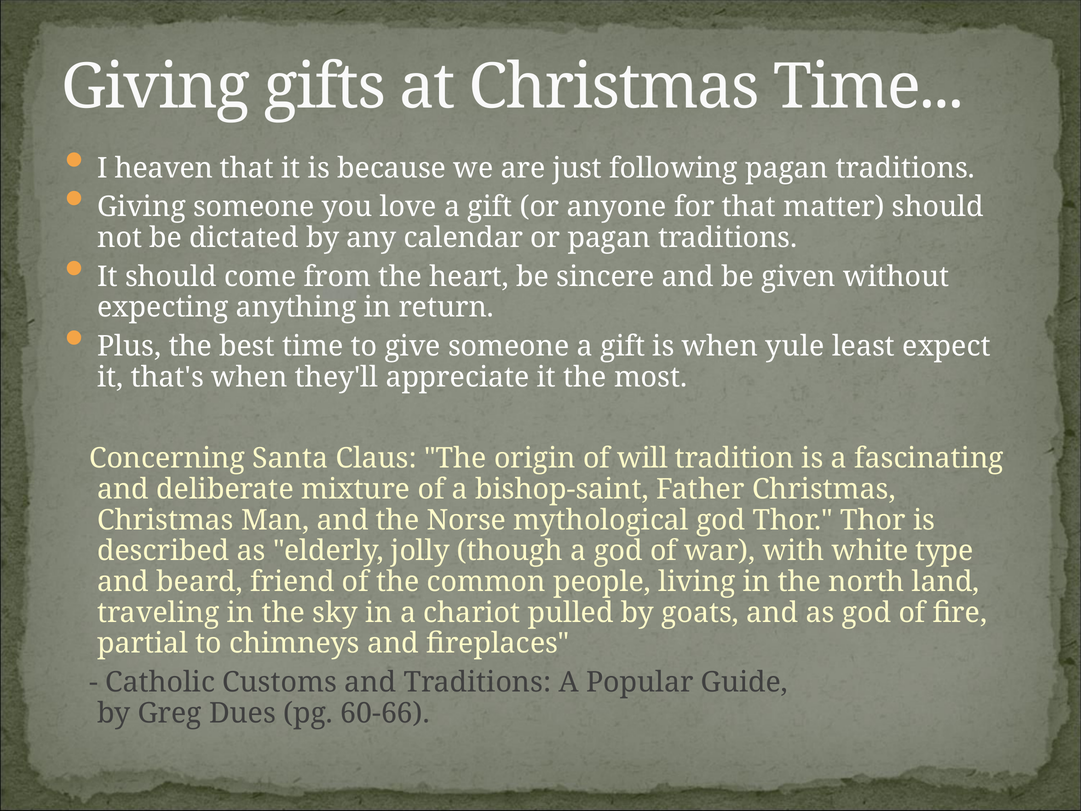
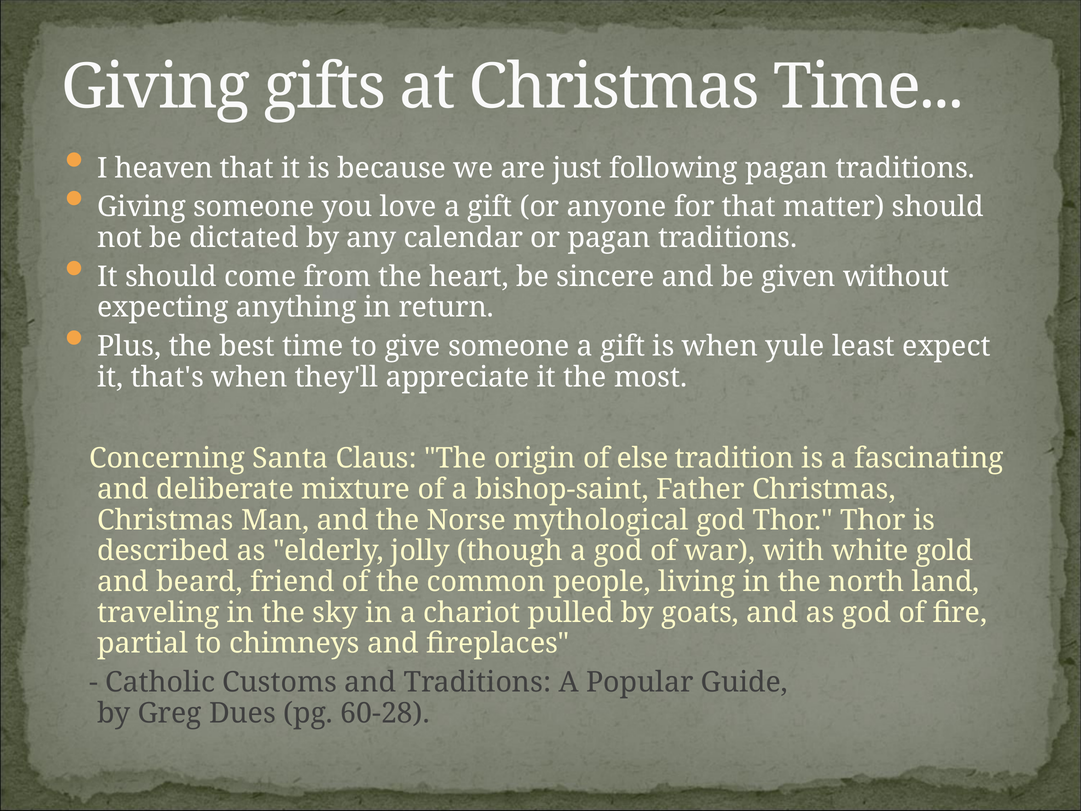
will: will -> else
type: type -> gold
60-66: 60-66 -> 60-28
